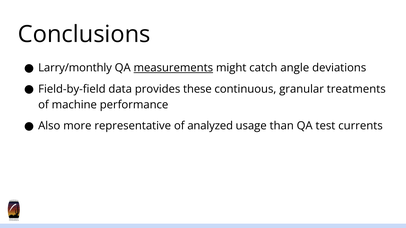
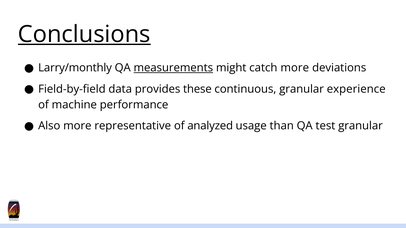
Conclusions underline: none -> present
catch angle: angle -> more
treatments: treatments -> experience
test currents: currents -> granular
